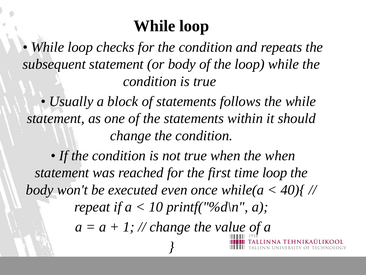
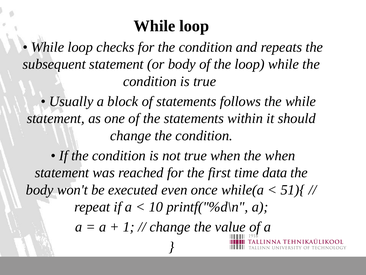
time loop: loop -> data
40){: 40){ -> 51){
